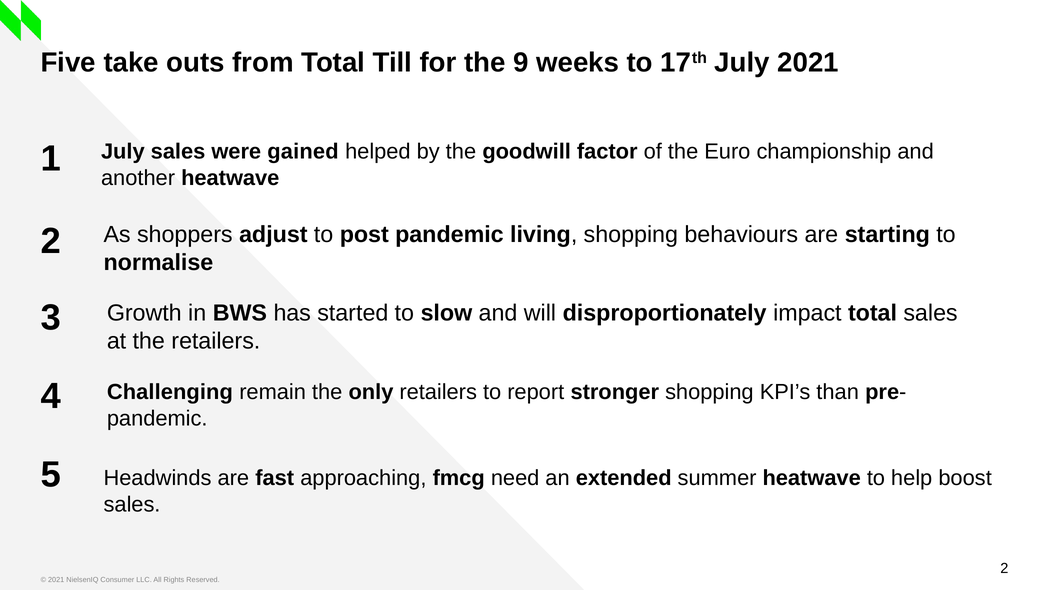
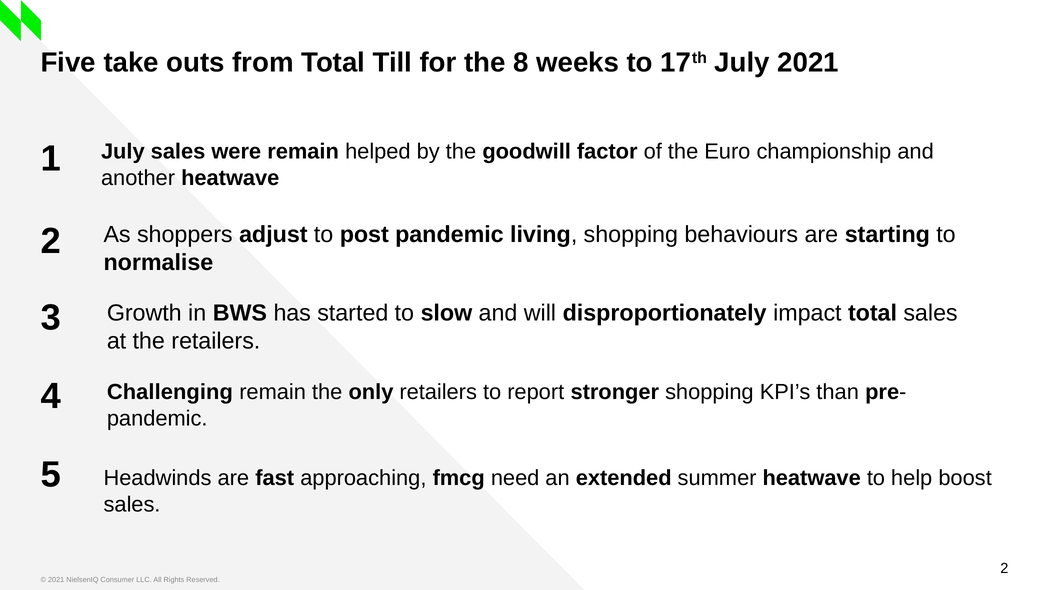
9: 9 -> 8
were gained: gained -> remain
